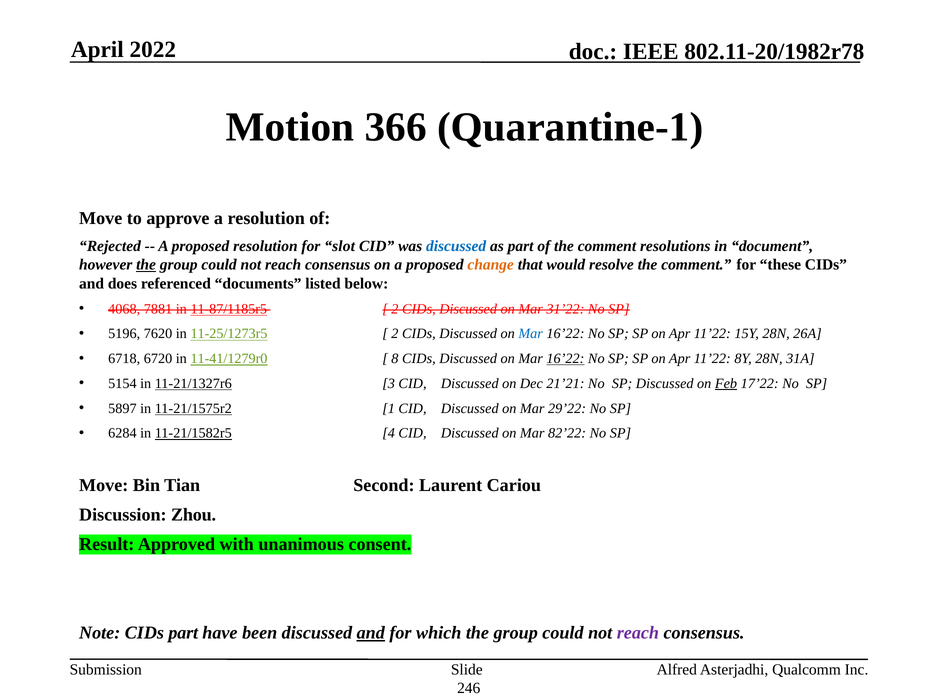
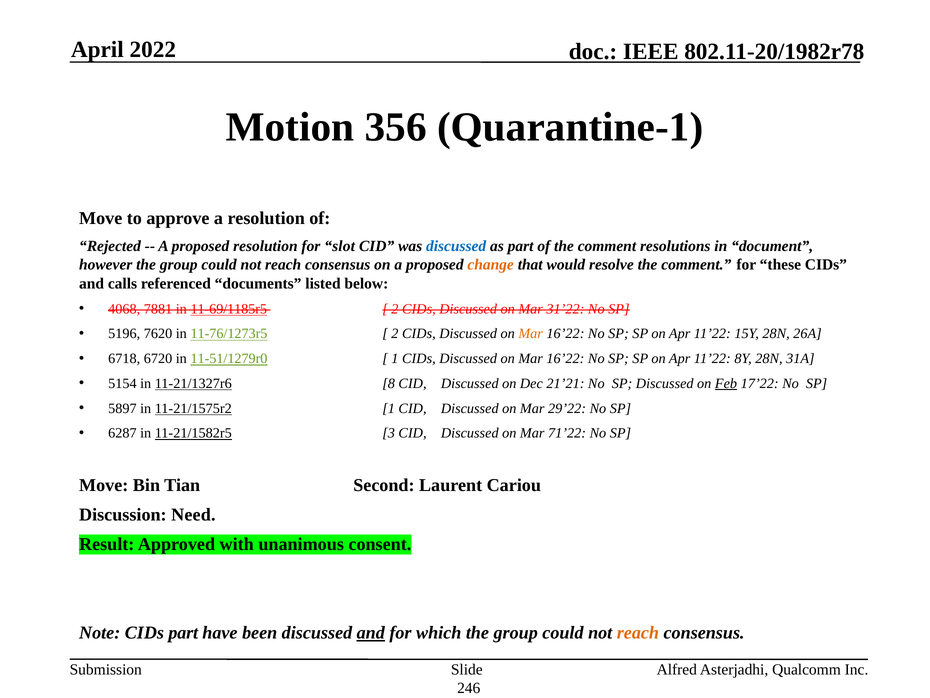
366: 366 -> 356
the at (146, 265) underline: present -> none
does: does -> calls
11-87/1185r5: 11-87/1185r5 -> 11-69/1185r5
11-25/1273r5: 11-25/1273r5 -> 11-76/1273r5
Mar at (531, 334) colour: blue -> orange
11-41/1279r0: 11-41/1279r0 -> 11-51/1279r0
8 at (395, 358): 8 -> 1
16’22 at (565, 358) underline: present -> none
3: 3 -> 8
6284: 6284 -> 6287
4: 4 -> 3
82’22: 82’22 -> 71’22
Zhou: Zhou -> Need
reach at (638, 632) colour: purple -> orange
